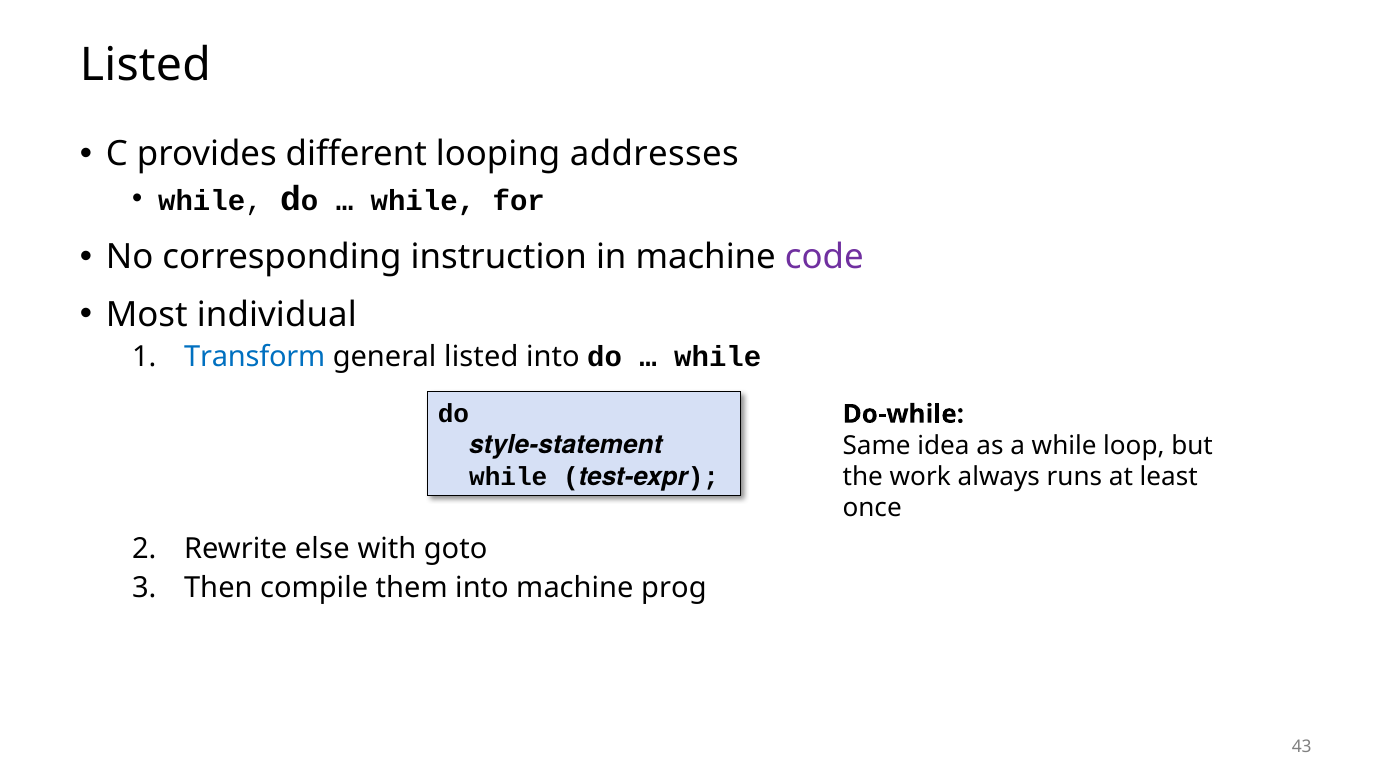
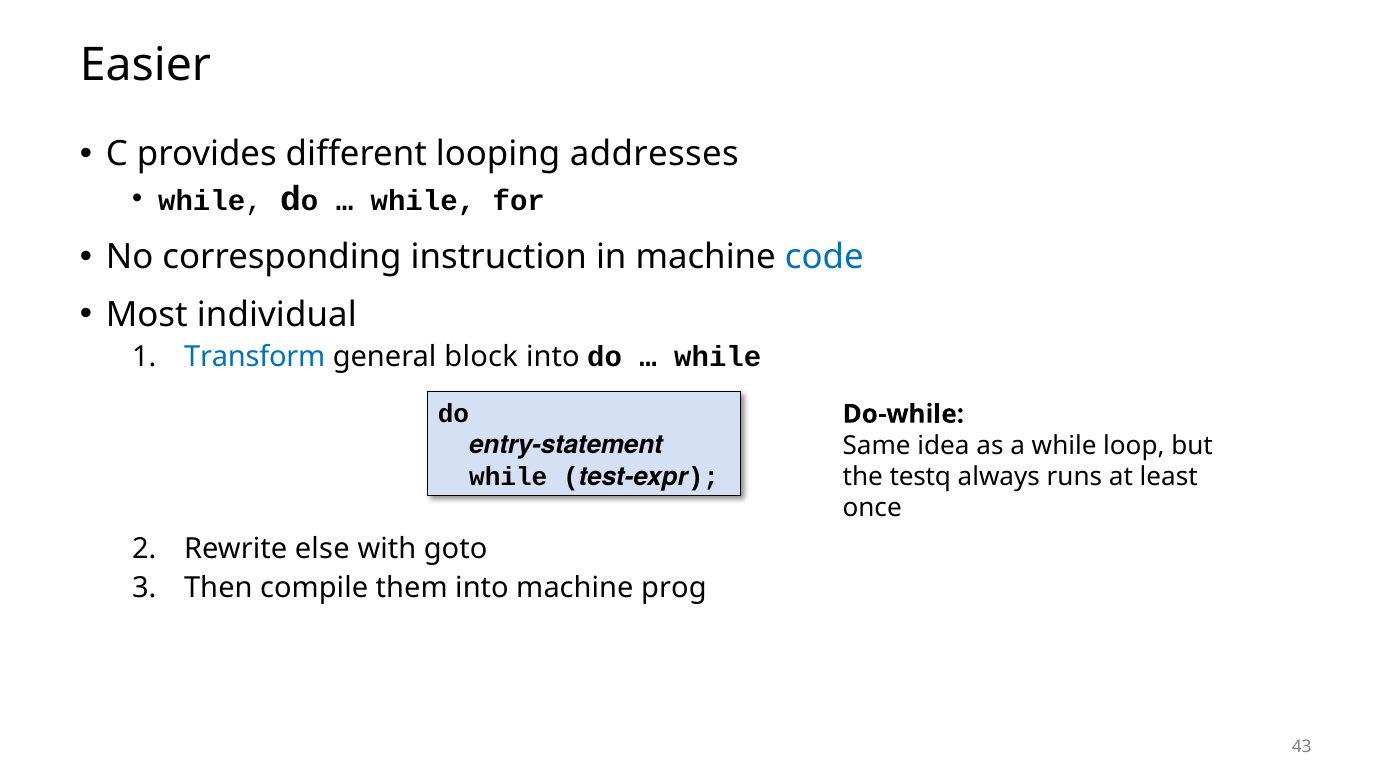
Listed at (145, 65): Listed -> Easier
code colour: purple -> blue
general listed: listed -> block
style-statement: style-statement -> entry-statement
work: work -> testq
